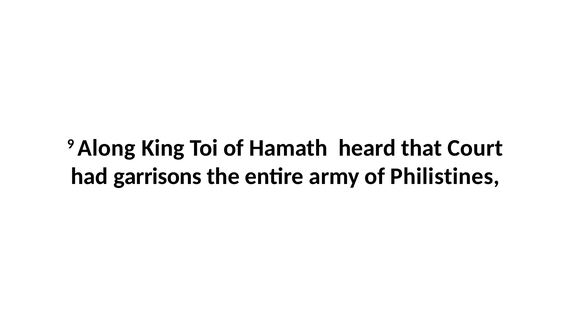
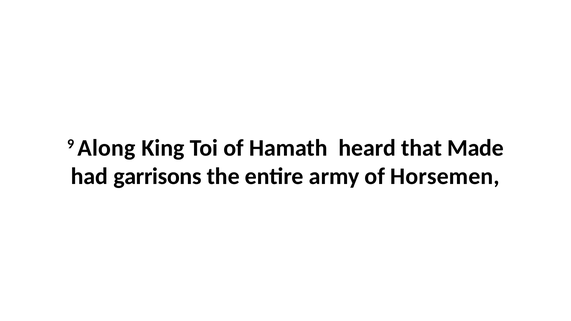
Court: Court -> Made
Philistines: Philistines -> Horsemen
